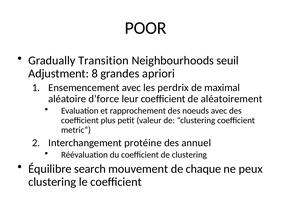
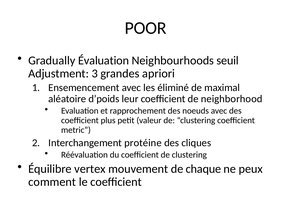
Transition: Transition -> Évaluation
8: 8 -> 3
perdrix: perdrix -> éliminé
d’force: d’force -> d’poids
aléatoirement: aléatoirement -> neighborhood
annuel: annuel -> cliques
search: search -> vertex
clustering at (52, 182): clustering -> comment
